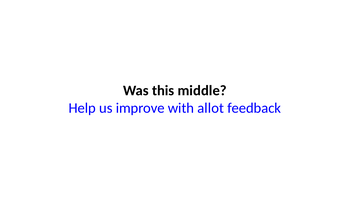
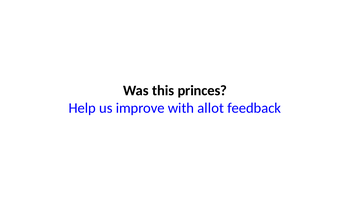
middle: middle -> princes
